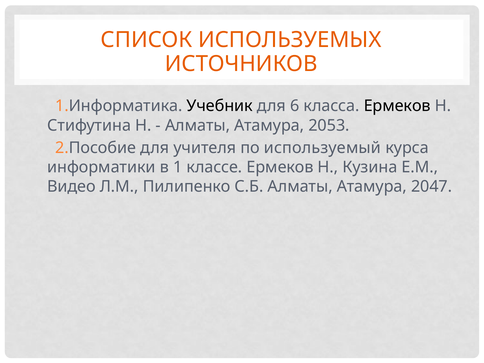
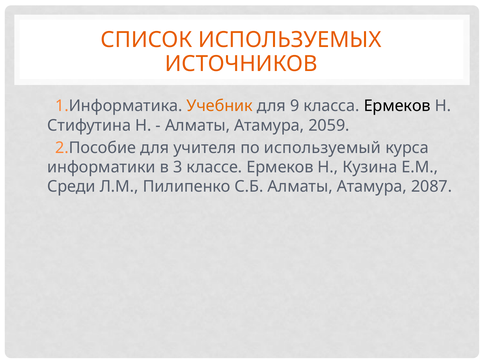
Учебник colour: black -> orange
6: 6 -> 9
2053: 2053 -> 2059
1: 1 -> 3
Видео: Видео -> Среди
2047: 2047 -> 2087
